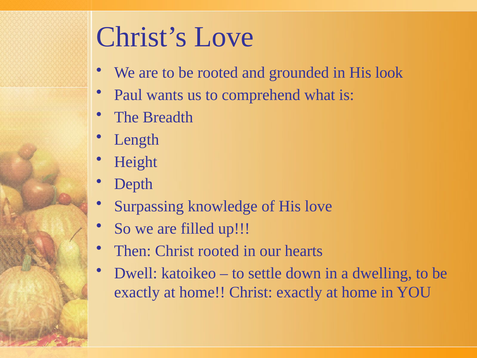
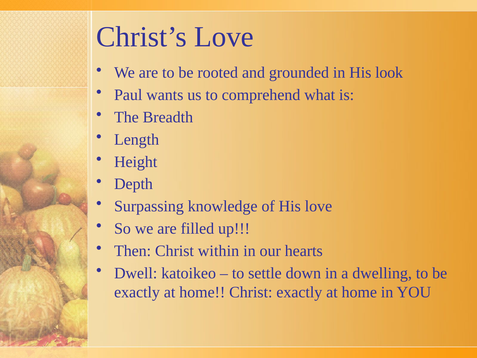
Christ rooted: rooted -> within
